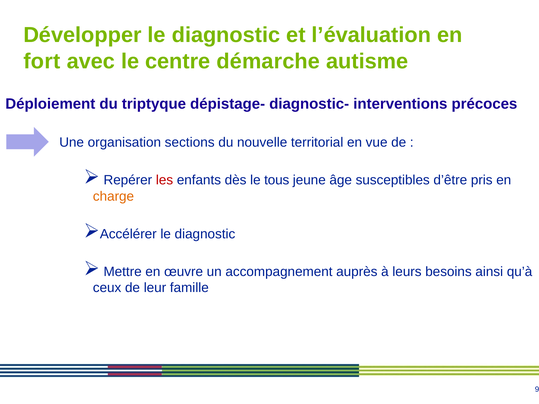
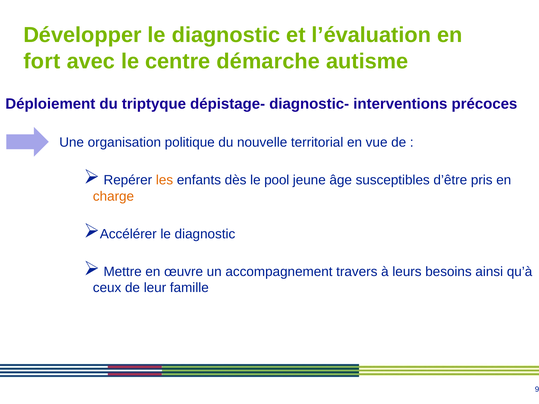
sections: sections -> politique
les colour: red -> orange
tous: tous -> pool
auprès: auprès -> travers
